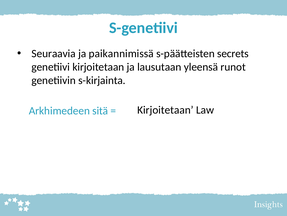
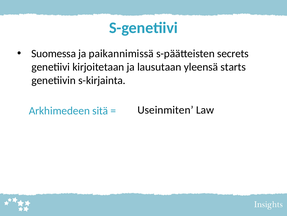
Seuraavia: Seuraavia -> Suomessa
runot: runot -> starts
Kirjoitetaan at (165, 110): Kirjoitetaan -> Useinmiten
